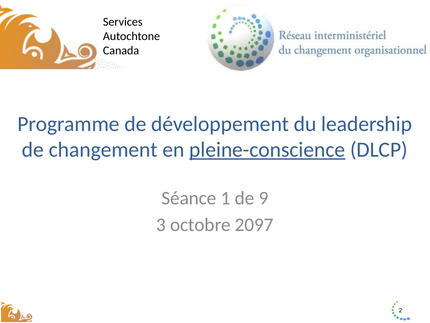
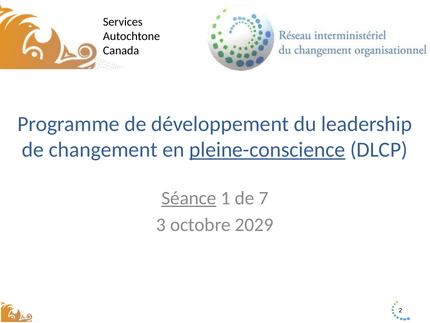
Séance underline: none -> present
9: 9 -> 7
2097: 2097 -> 2029
